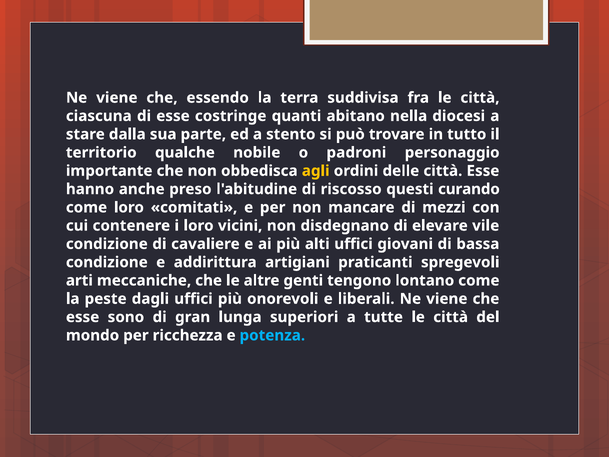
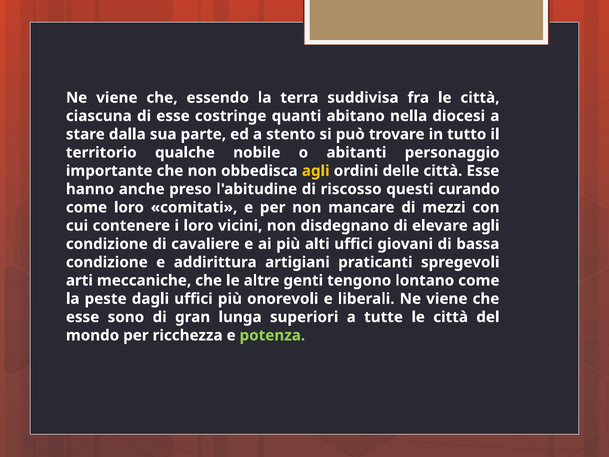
padroni: padroni -> abitanti
elevare vile: vile -> agli
potenza colour: light blue -> light green
